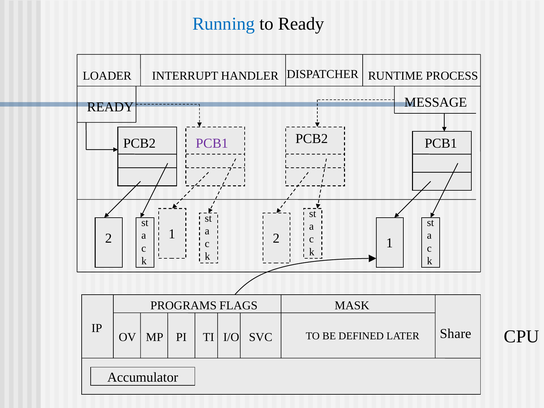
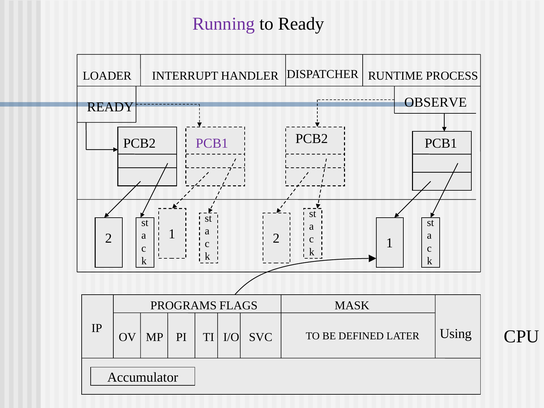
Running colour: blue -> purple
MESSAGE: MESSAGE -> OBSERVE
Share: Share -> Using
